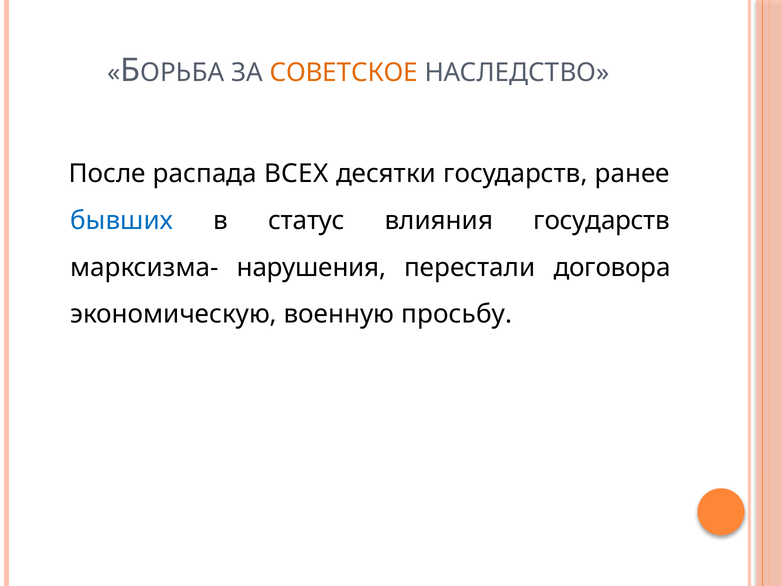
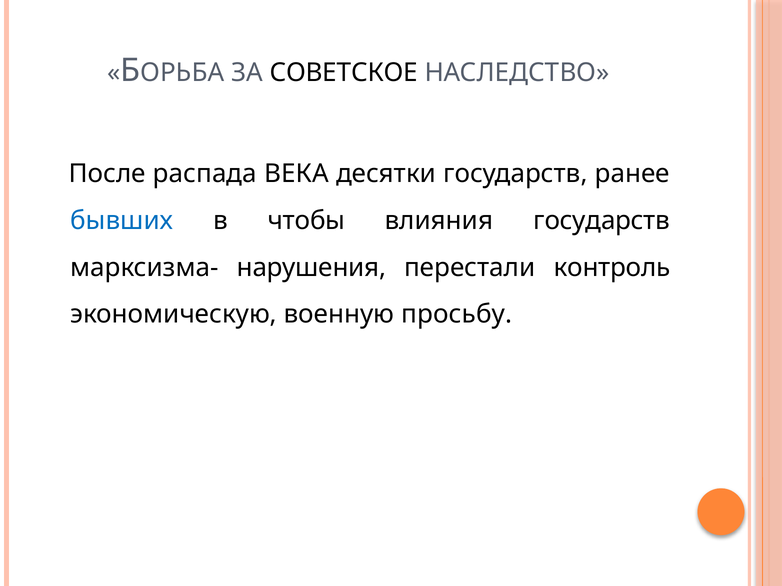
СОВЕТСКОЕ colour: orange -> black
ВСЕХ: ВСЕХ -> ВЕКА
статус: статус -> чтобы
договора: договора -> контроль
